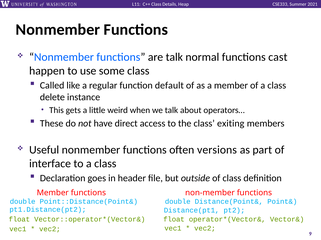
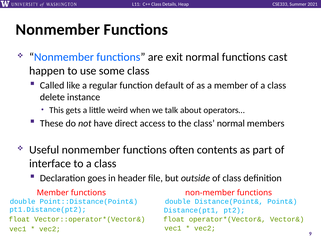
are talk: talk -> exit
class exiting: exiting -> normal
versions: versions -> contents
